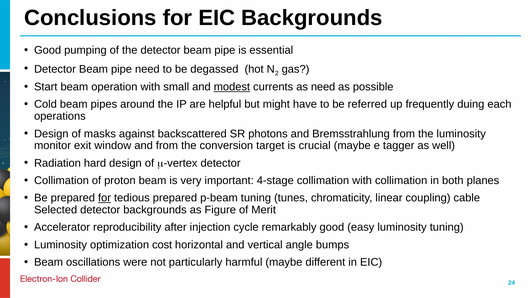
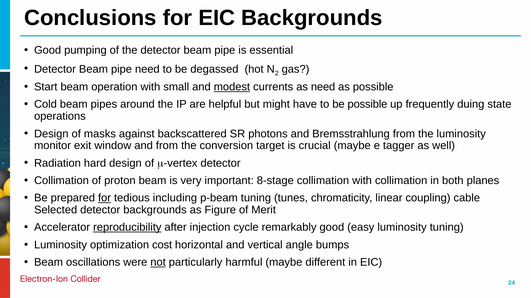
be referred: referred -> possible
each: each -> state
4-stage: 4-stage -> 8-stage
tedious prepared: prepared -> including
reproducibility underline: none -> present
not underline: none -> present
